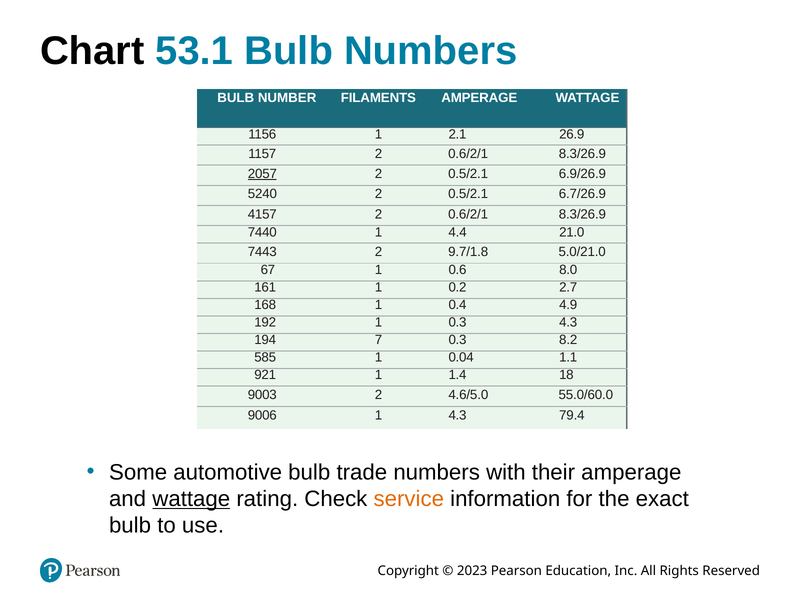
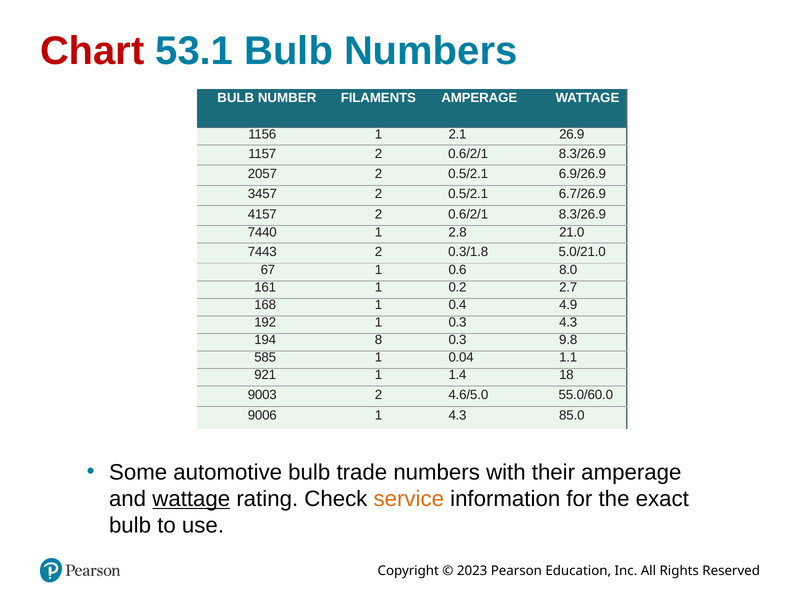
Chart colour: black -> red
2057 underline: present -> none
5240: 5240 -> 3457
4.4: 4.4 -> 2.8
9.7/1.8: 9.7/1.8 -> 0.3/1.8
7: 7 -> 8
8.2: 8.2 -> 9.8
79.4: 79.4 -> 85.0
